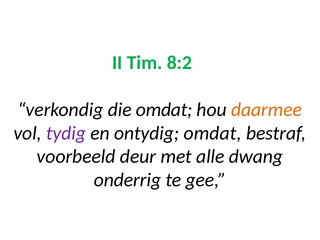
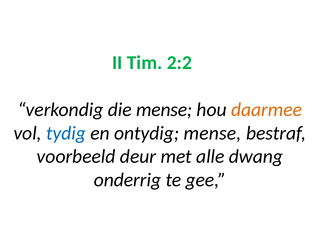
8:2: 8:2 -> 2:2
die omdat: omdat -> mense
tydig colour: purple -> blue
ontydig omdat: omdat -> mense
